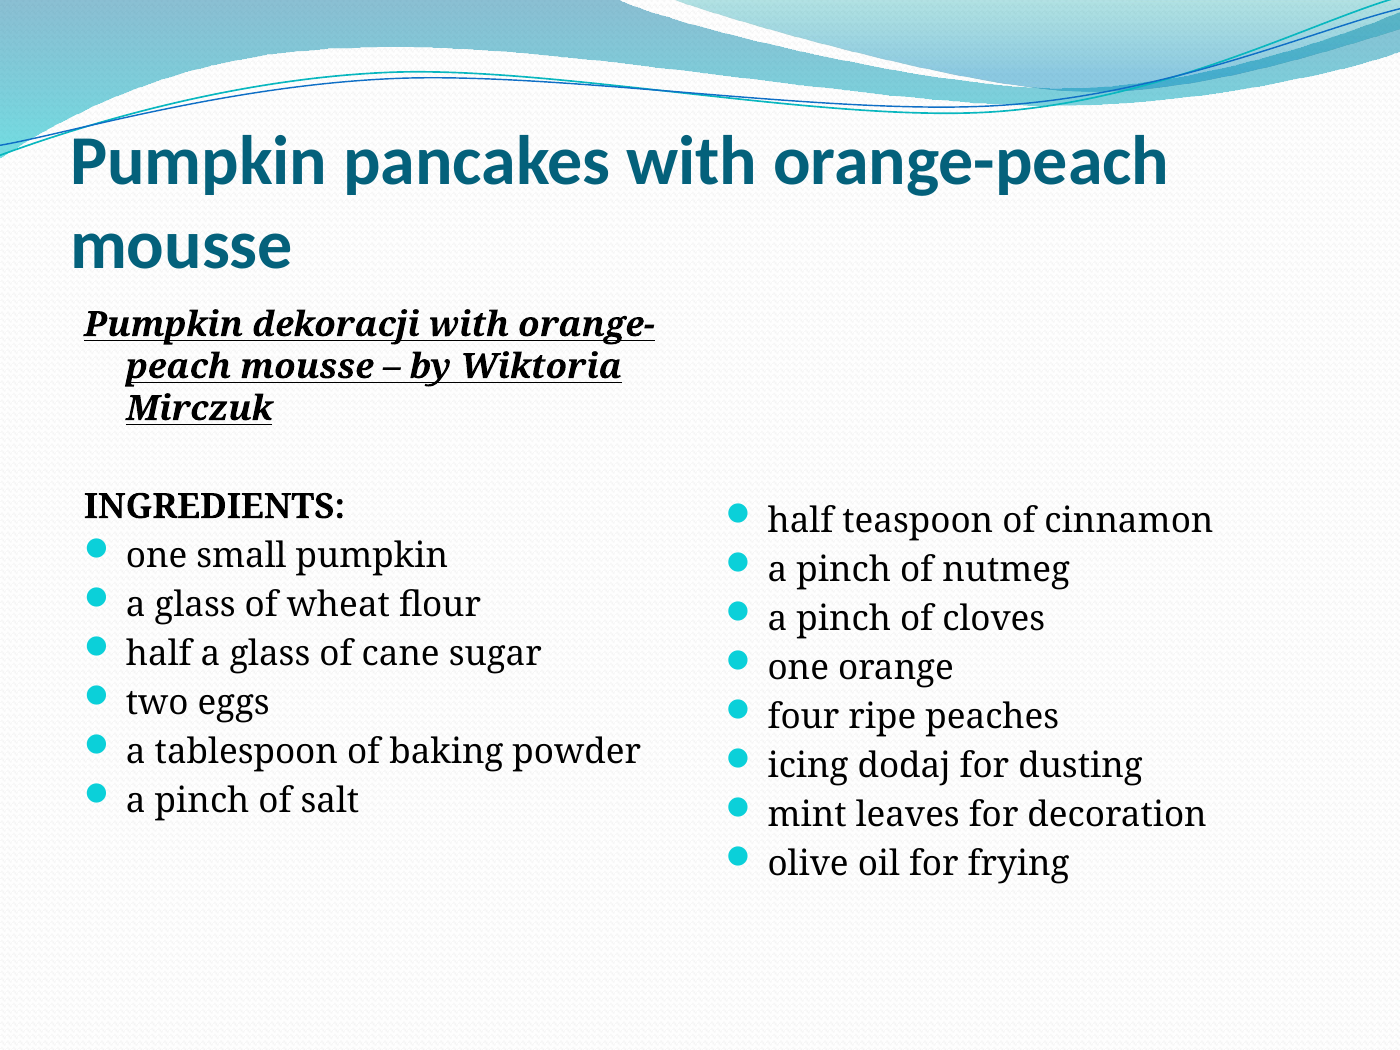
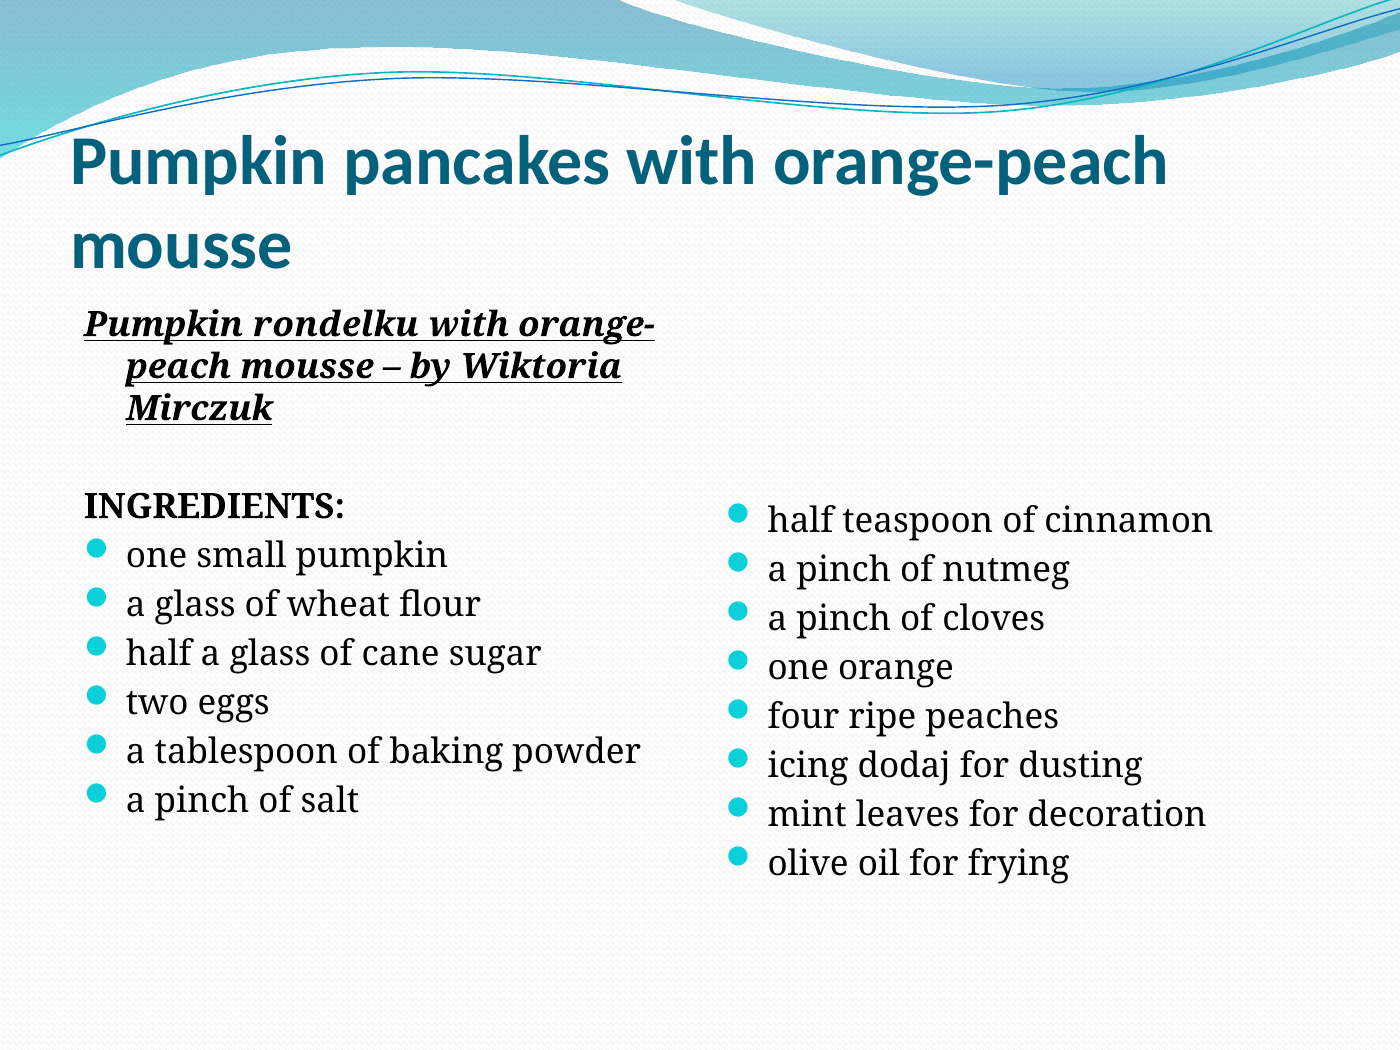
dekoracji: dekoracji -> rondelku
